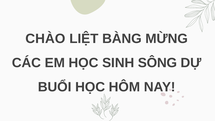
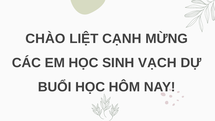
BÀNG: BÀNG -> CẠNH
SÔNG: SÔNG -> VẠCH
